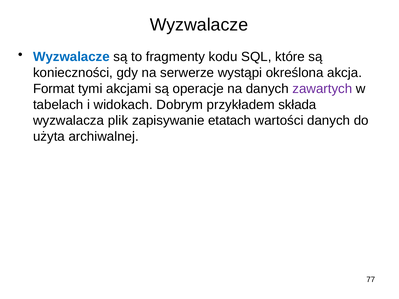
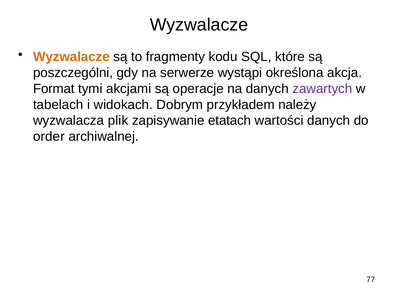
Wyzwalacze at (71, 57) colour: blue -> orange
konieczności: konieczności -> poszczególni
składa: składa -> należy
użyta: użyta -> order
